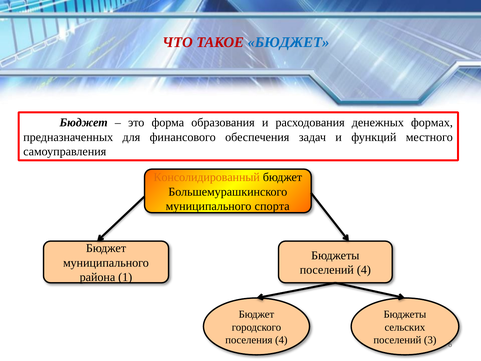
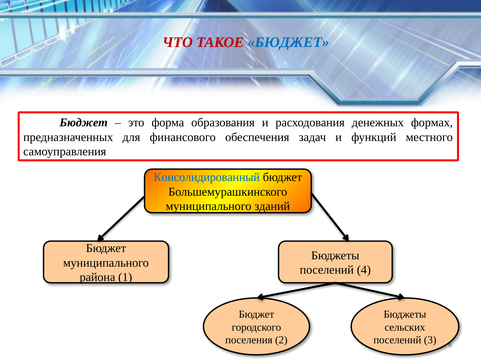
Консолидированный colour: orange -> blue
спорта: спорта -> зданий
поселения 4: 4 -> 2
